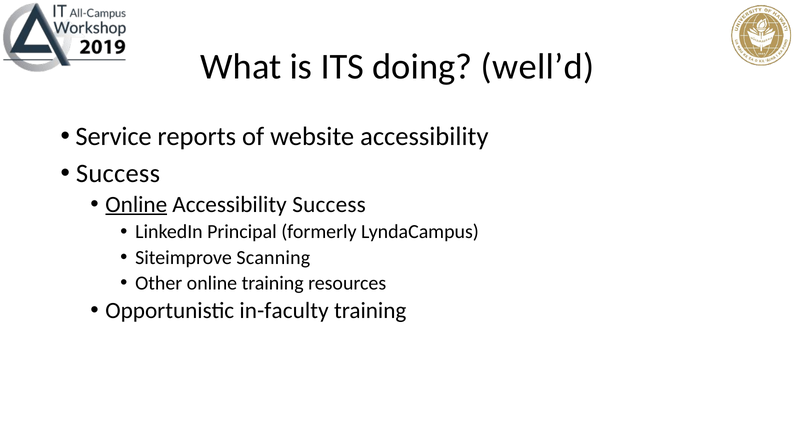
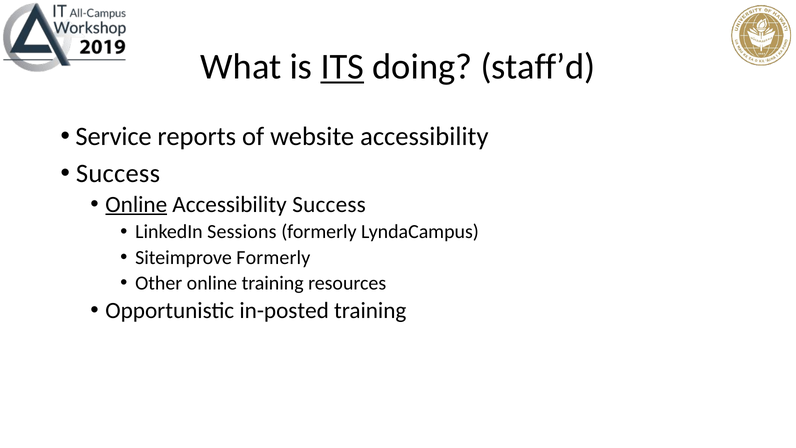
ITS underline: none -> present
well’d: well’d -> staff’d
Principal: Principal -> Sessions
Siteimprove Scanning: Scanning -> Formerly
in-faculty: in-faculty -> in-posted
